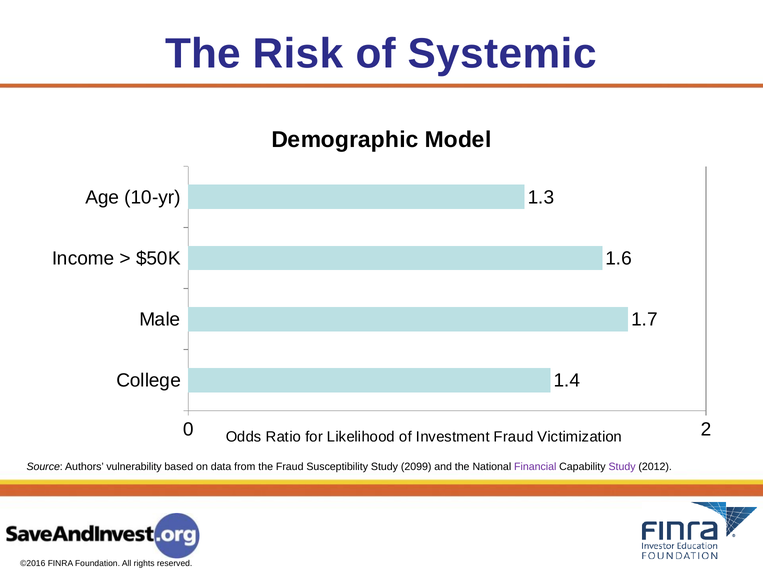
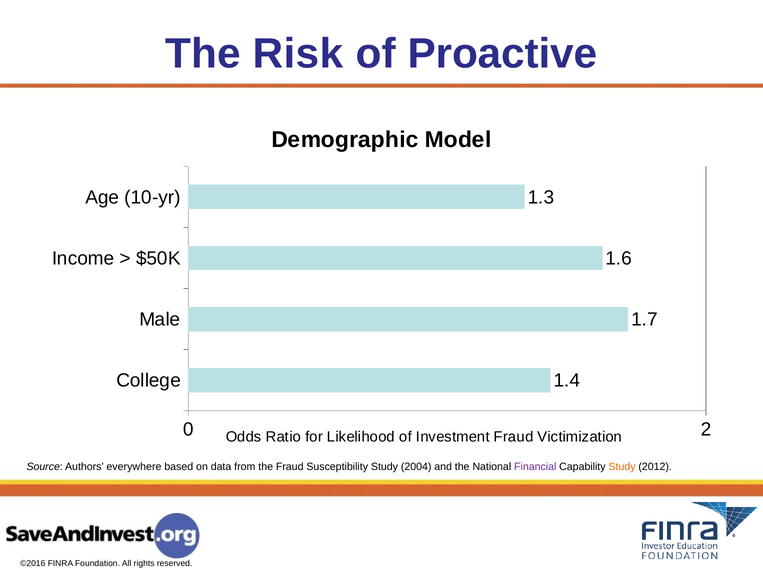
Systemic: Systemic -> Proactive
vulnerability: vulnerability -> everywhere
2099: 2099 -> 2004
Study at (622, 467) colour: purple -> orange
